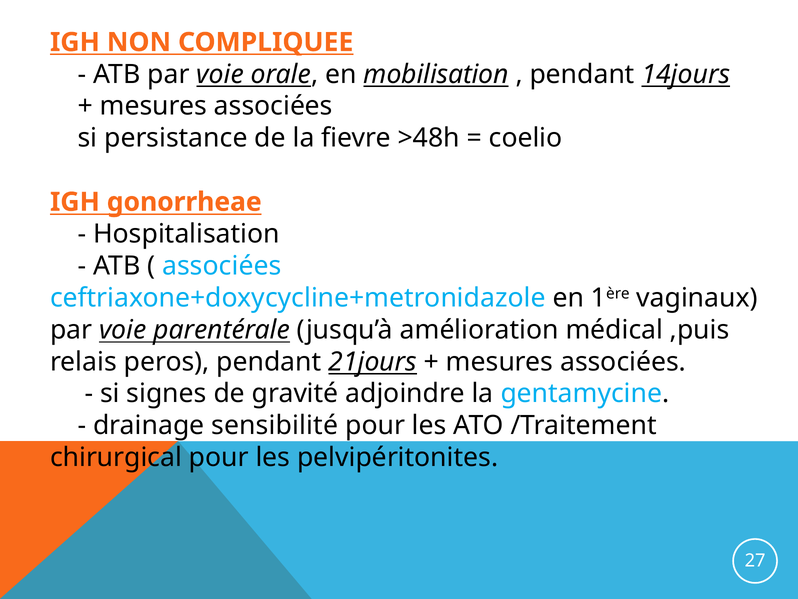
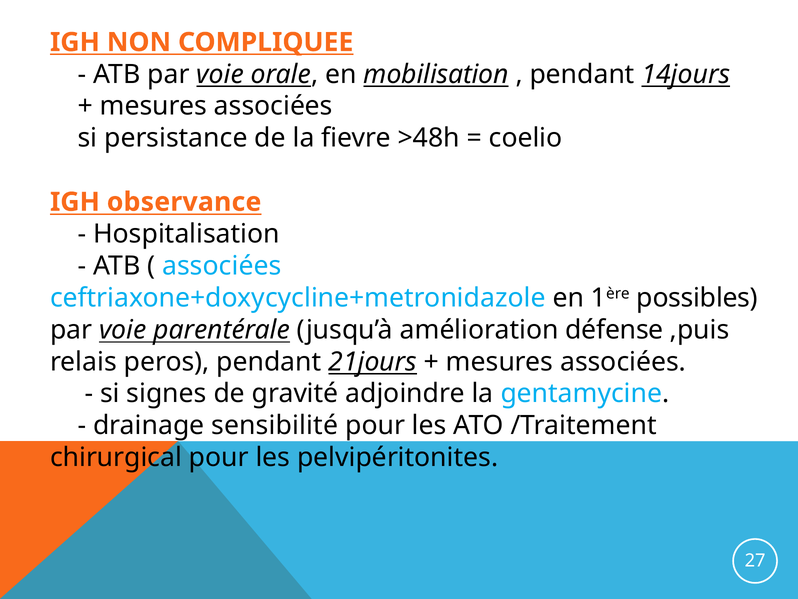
gonorrheae: gonorrheae -> observance
vaginaux: vaginaux -> possibles
médical: médical -> défense
